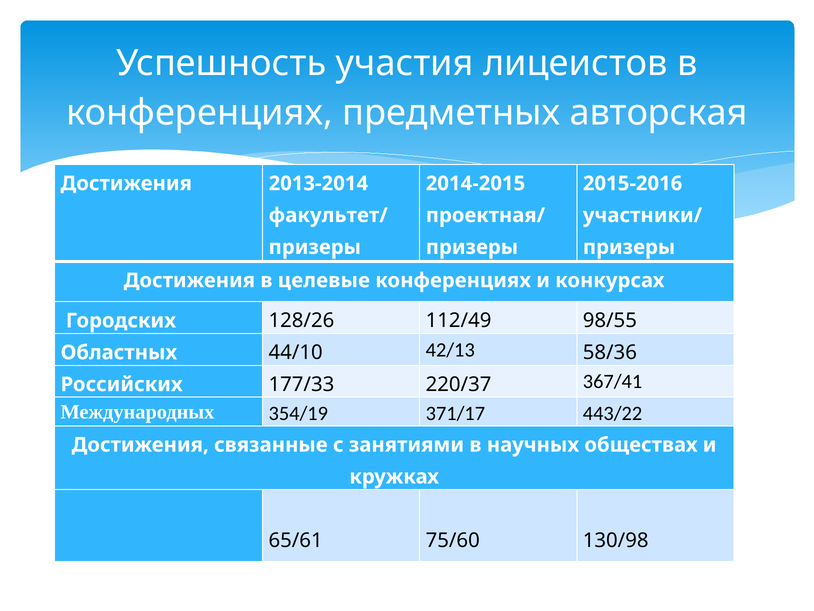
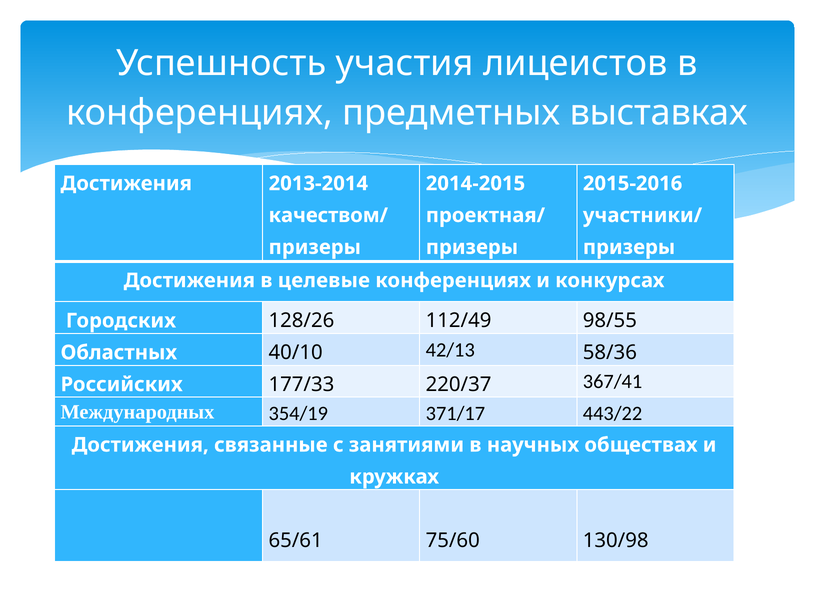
авторская: авторская -> выставках
факультет/: факультет/ -> качеством/
44/10: 44/10 -> 40/10
